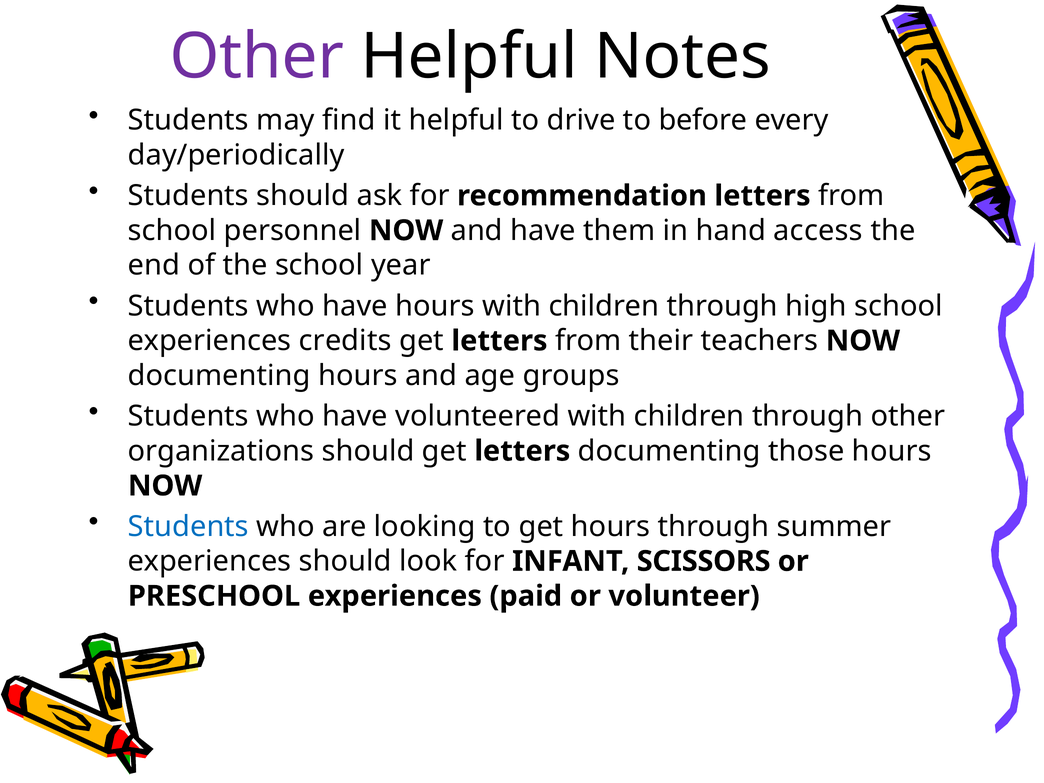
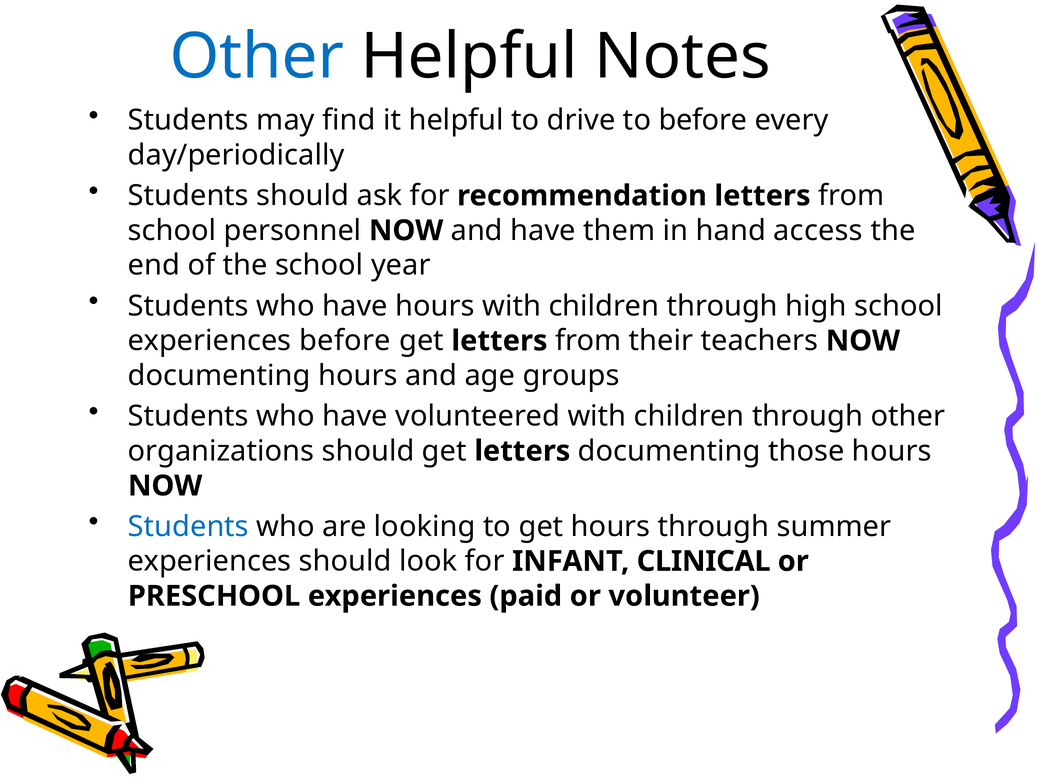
Other at (257, 57) colour: purple -> blue
experiences credits: credits -> before
SCISSORS: SCISSORS -> CLINICAL
